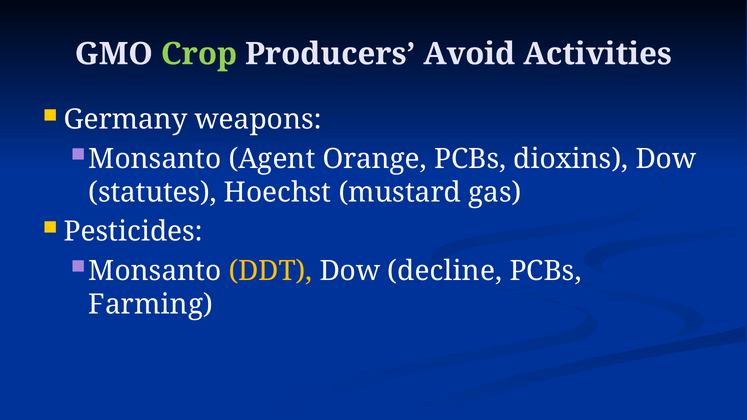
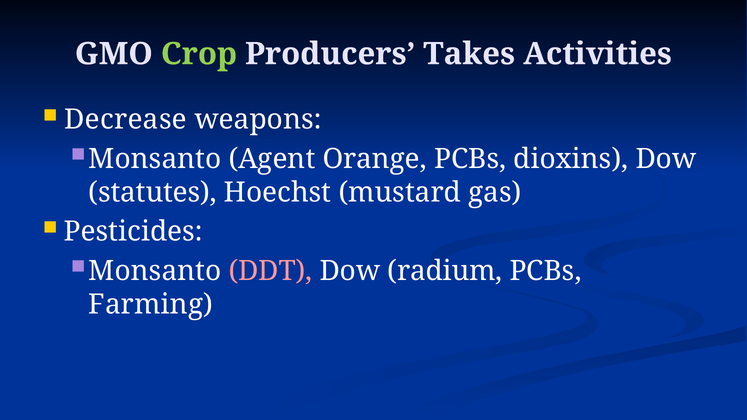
Avoid: Avoid -> Takes
Germany: Germany -> Decrease
DDT colour: yellow -> pink
decline: decline -> radium
